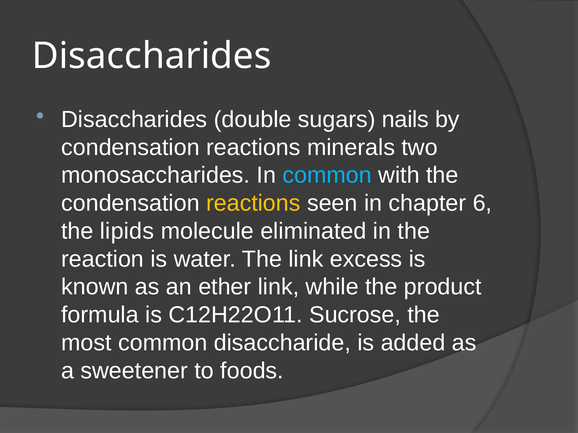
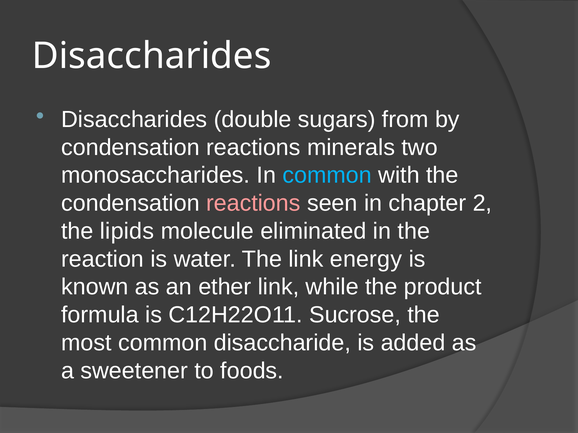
nails: nails -> from
reactions at (253, 203) colour: yellow -> pink
6: 6 -> 2
excess: excess -> energy
